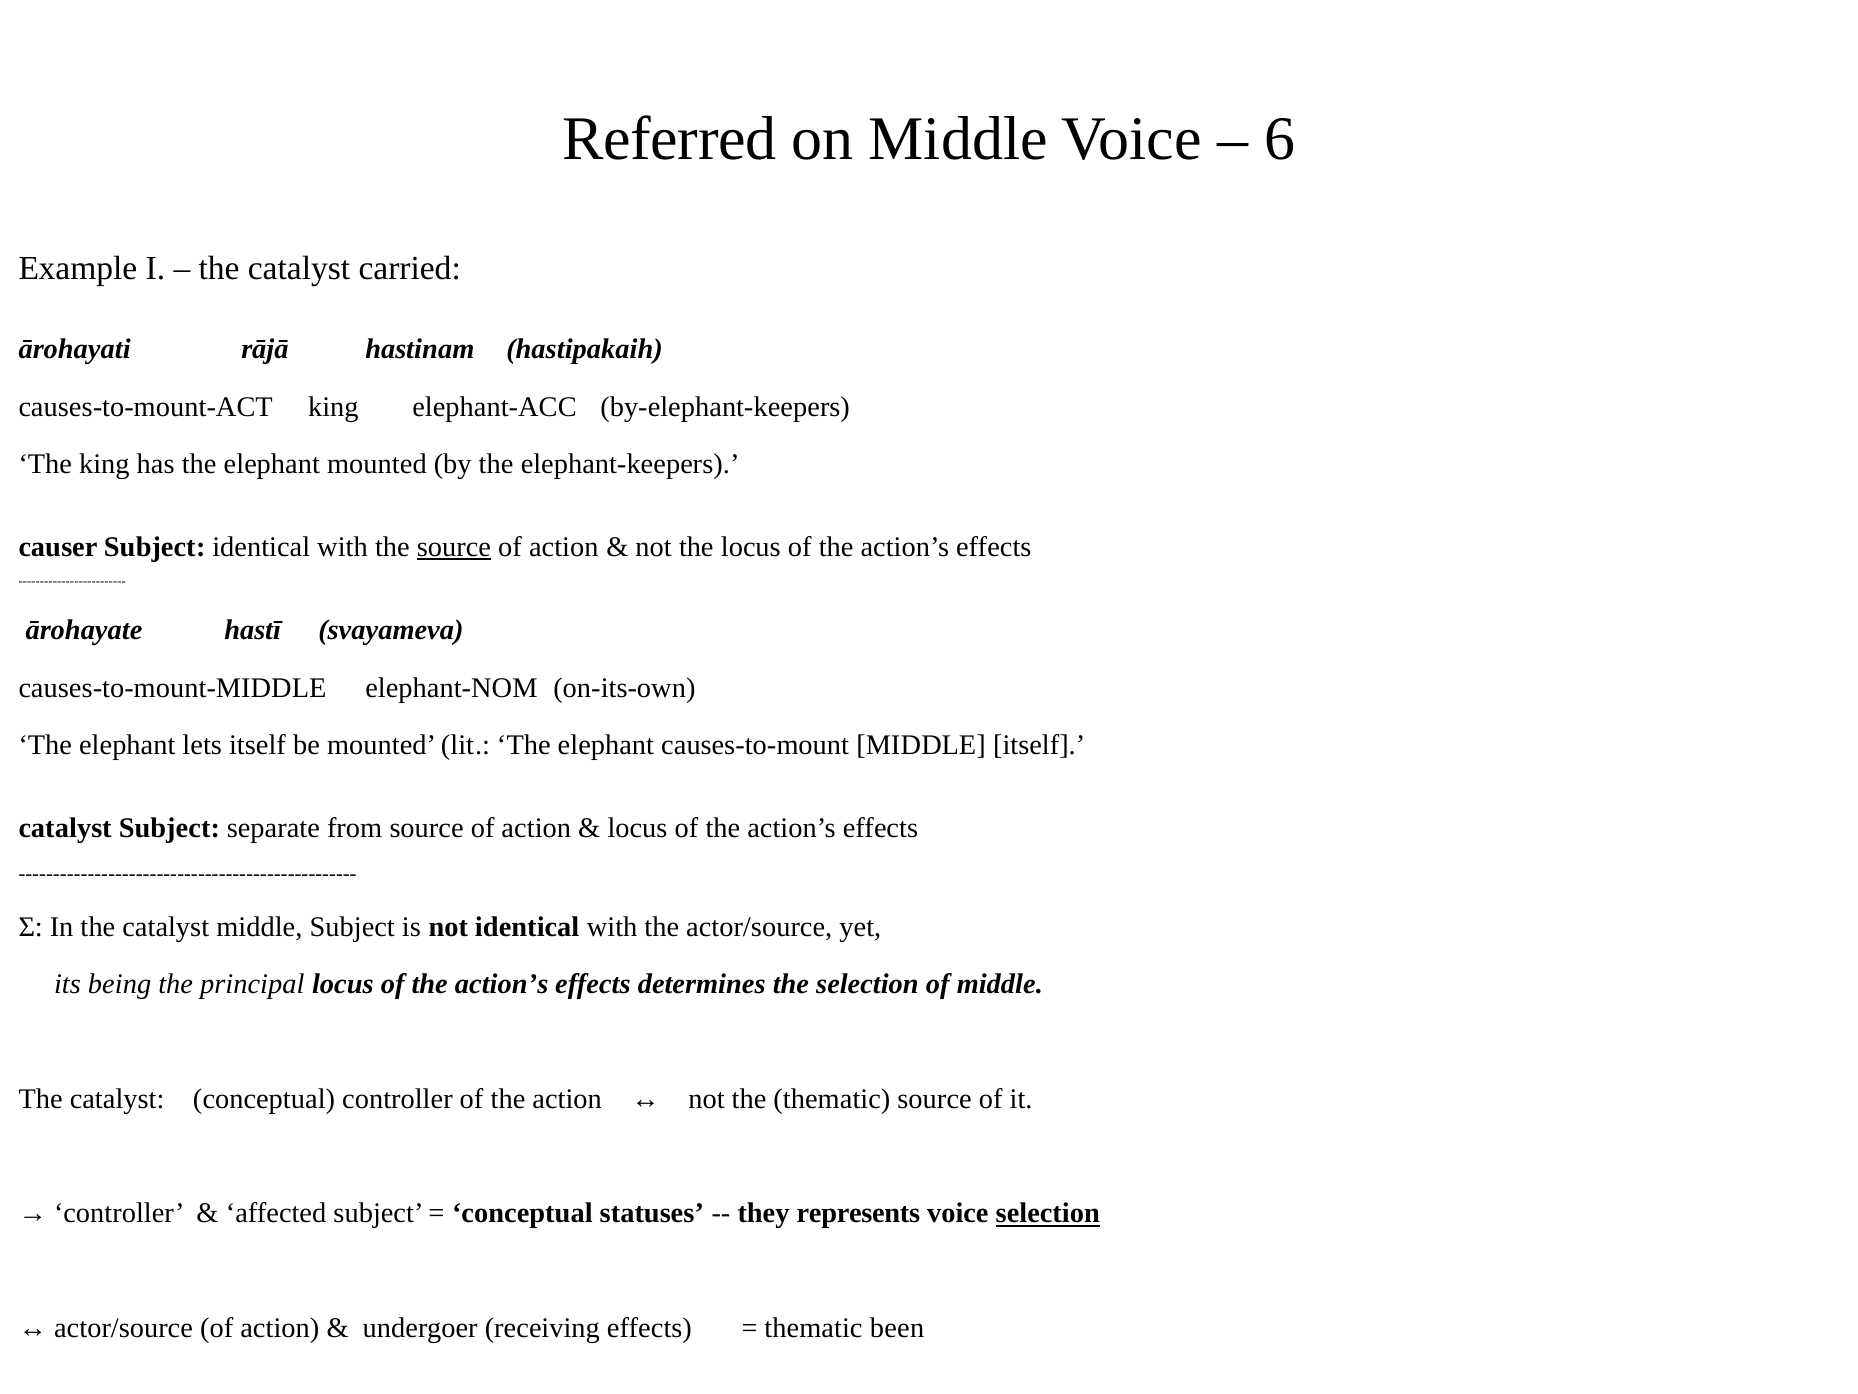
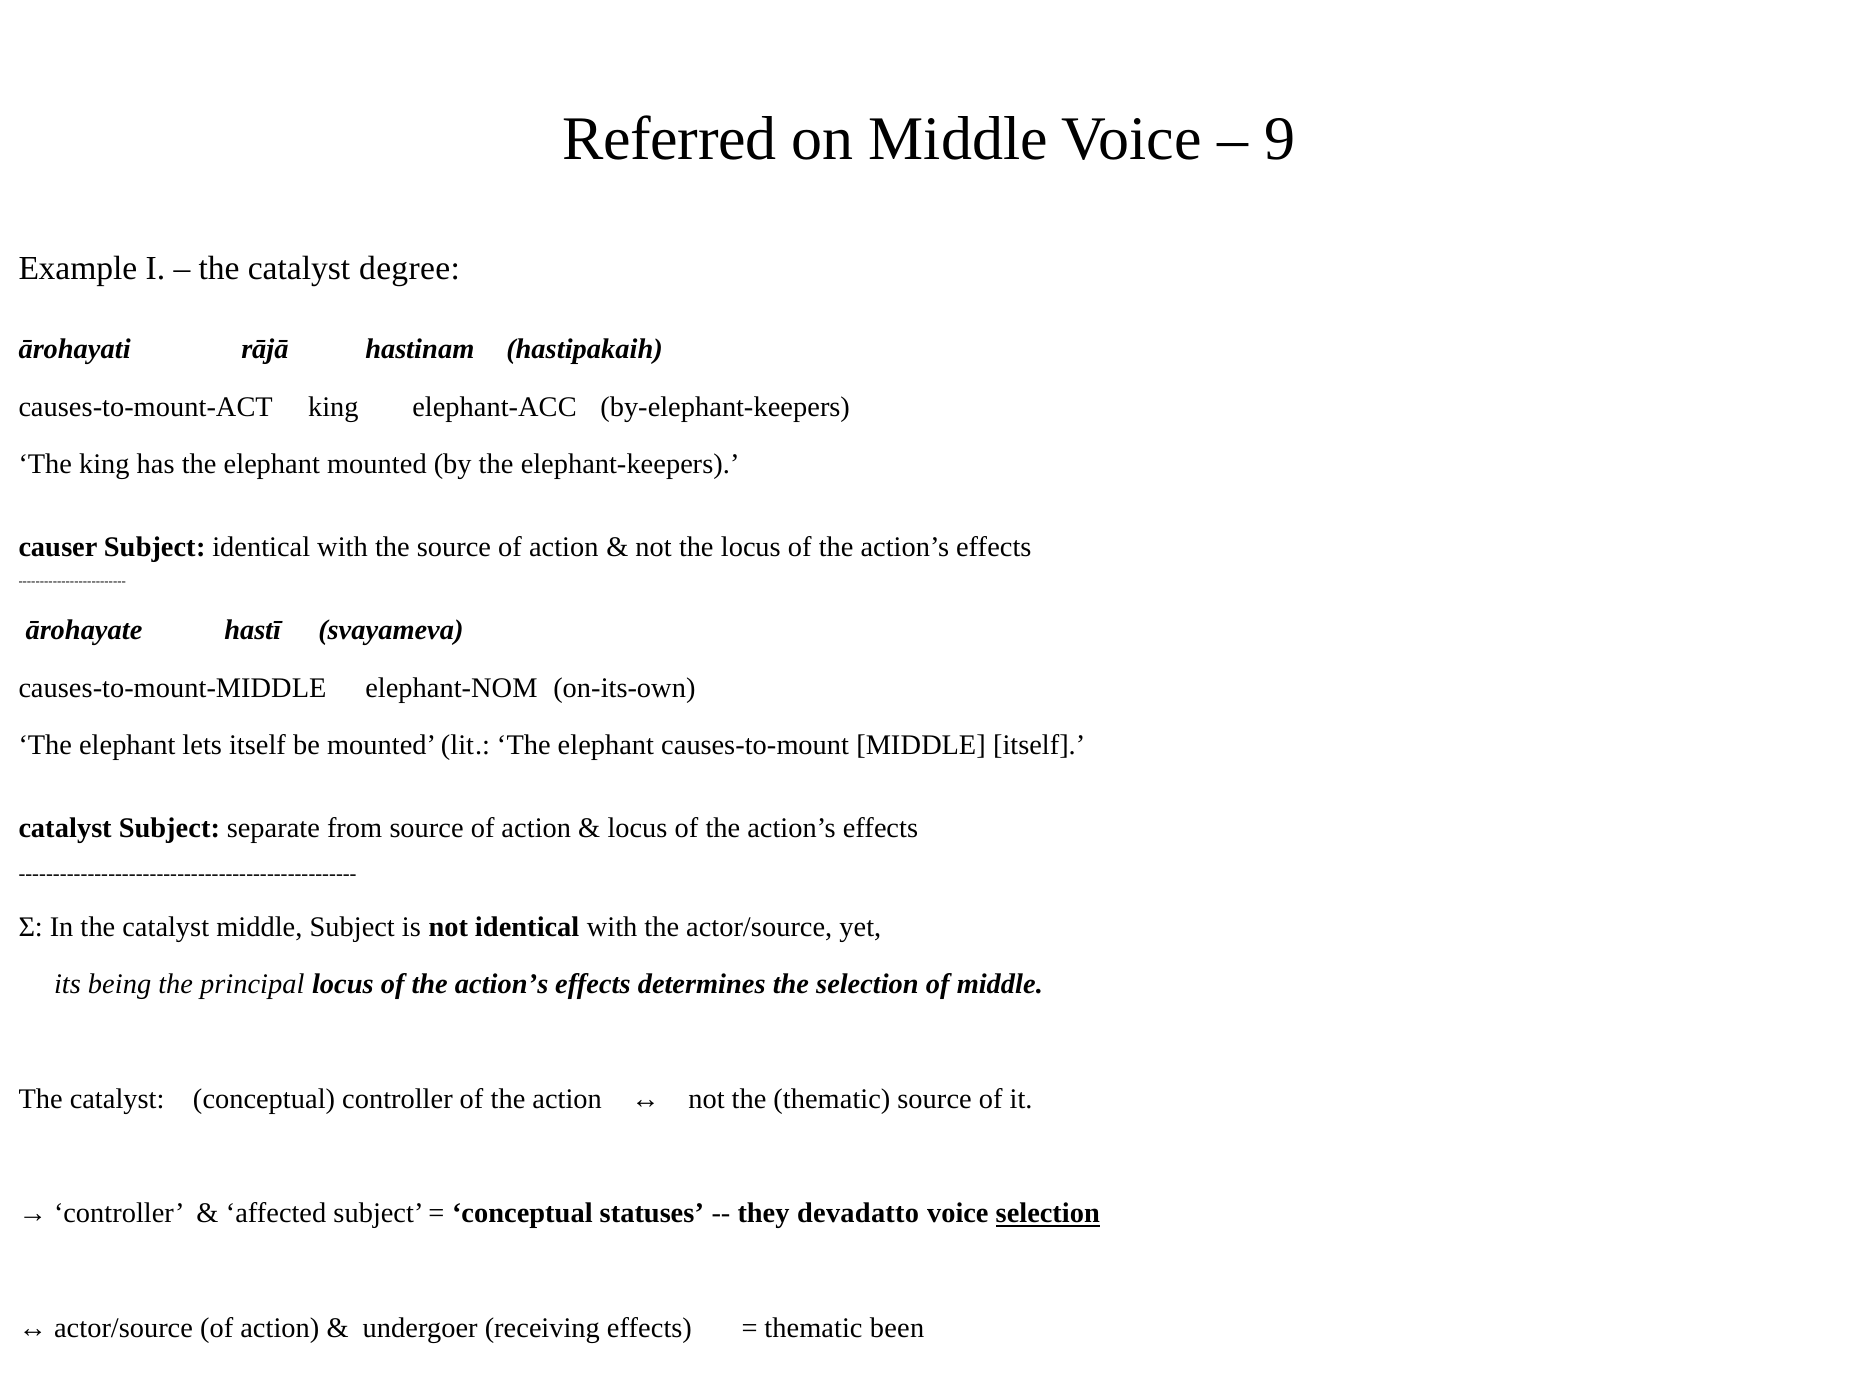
6: 6 -> 9
carried: carried -> degree
source at (454, 547) underline: present -> none
represents: represents -> devadatto
